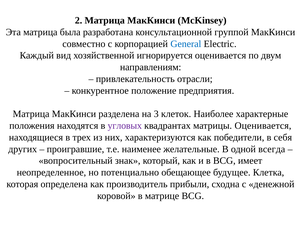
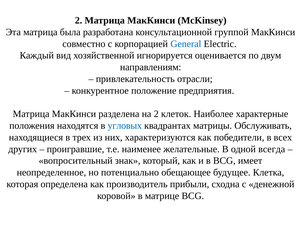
на 3: 3 -> 2
угловых colour: purple -> blue
матрицы Оценивается: Оценивается -> Обслуживать
себя: себя -> всех
